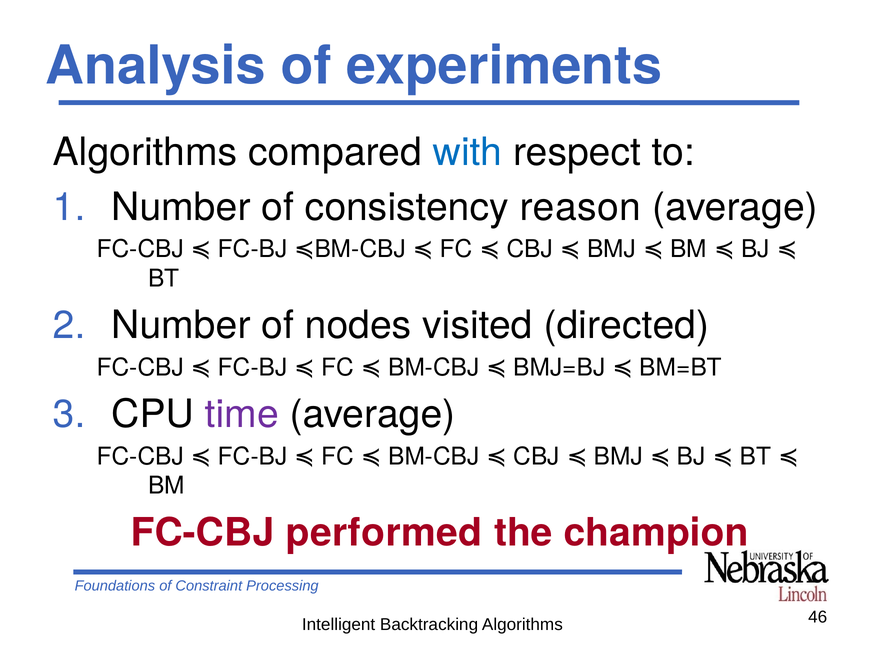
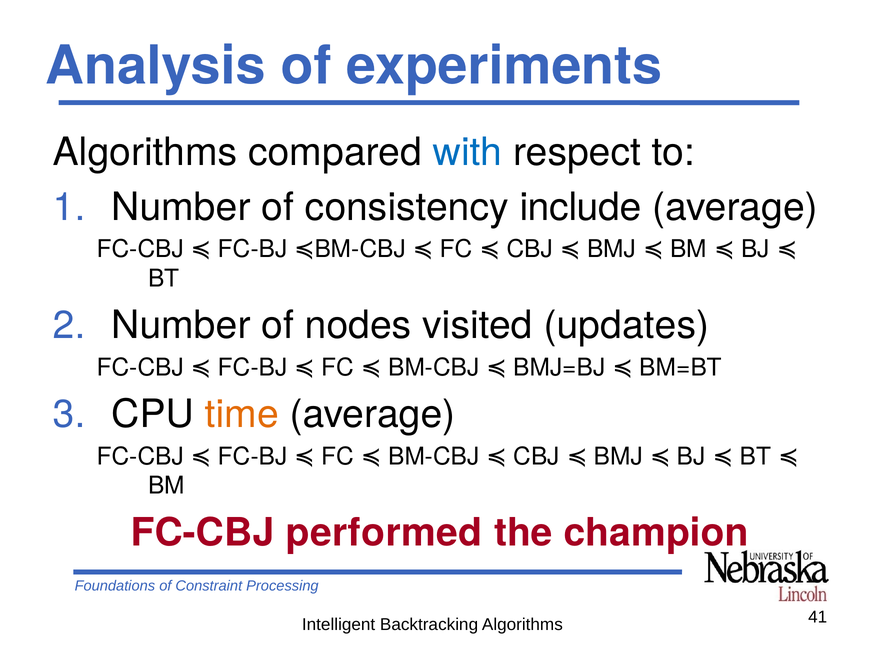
reason: reason -> include
directed: directed -> updates
time colour: purple -> orange
46: 46 -> 41
